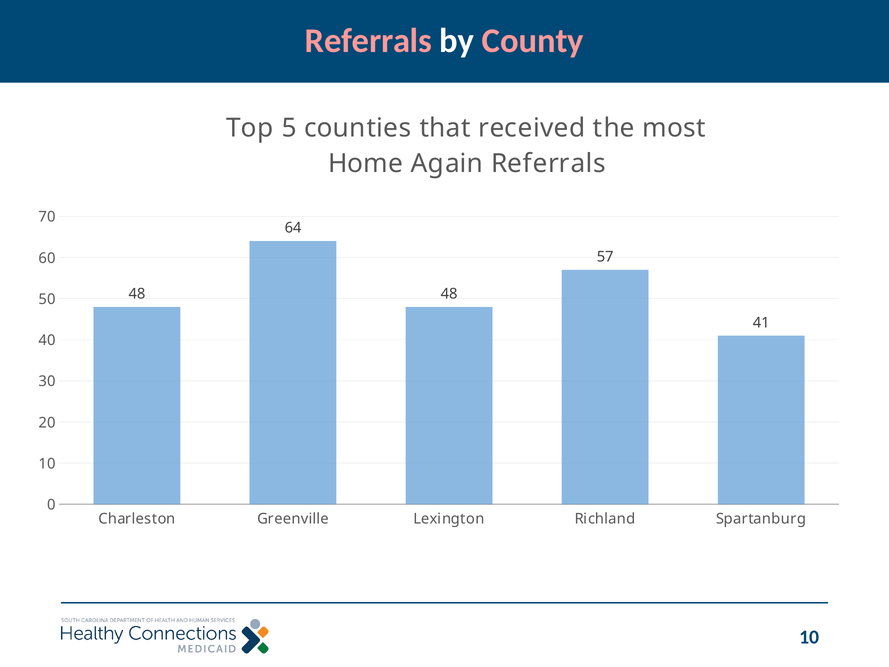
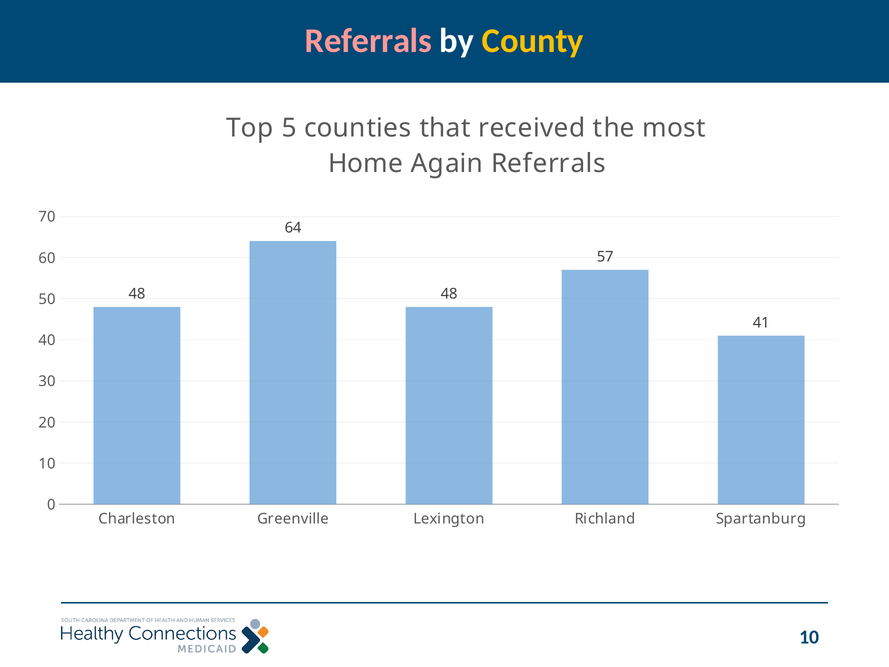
County colour: pink -> yellow
